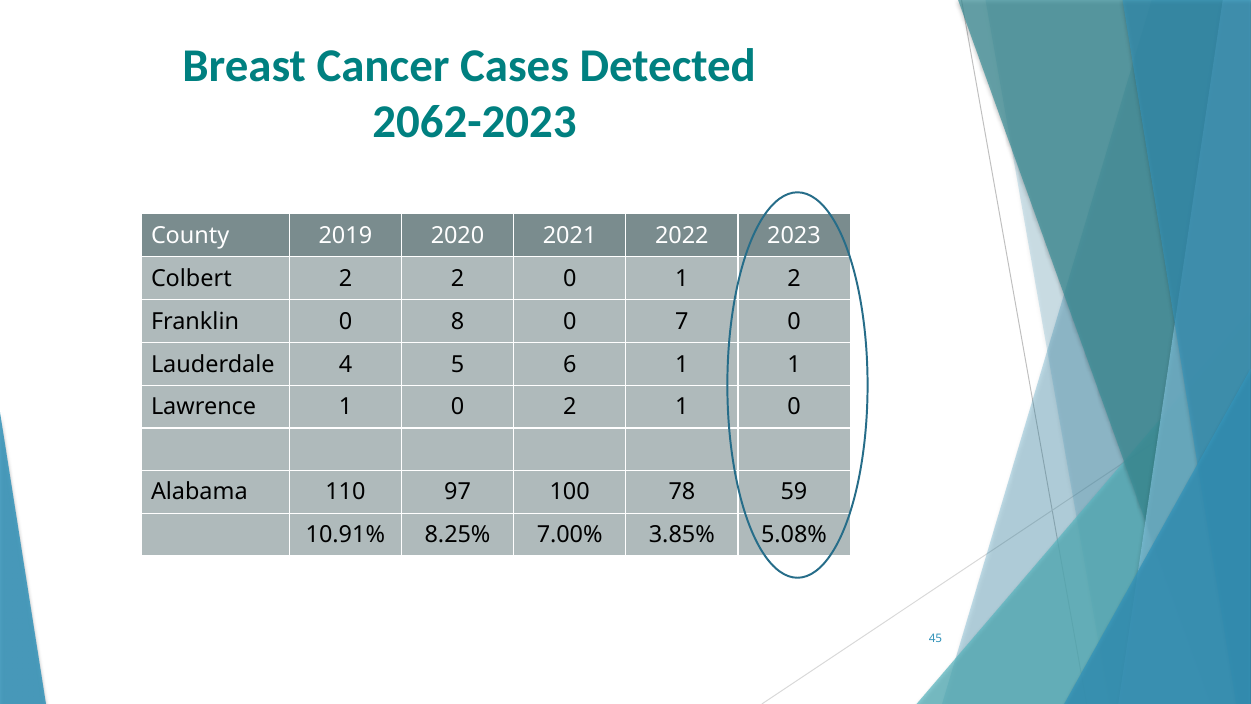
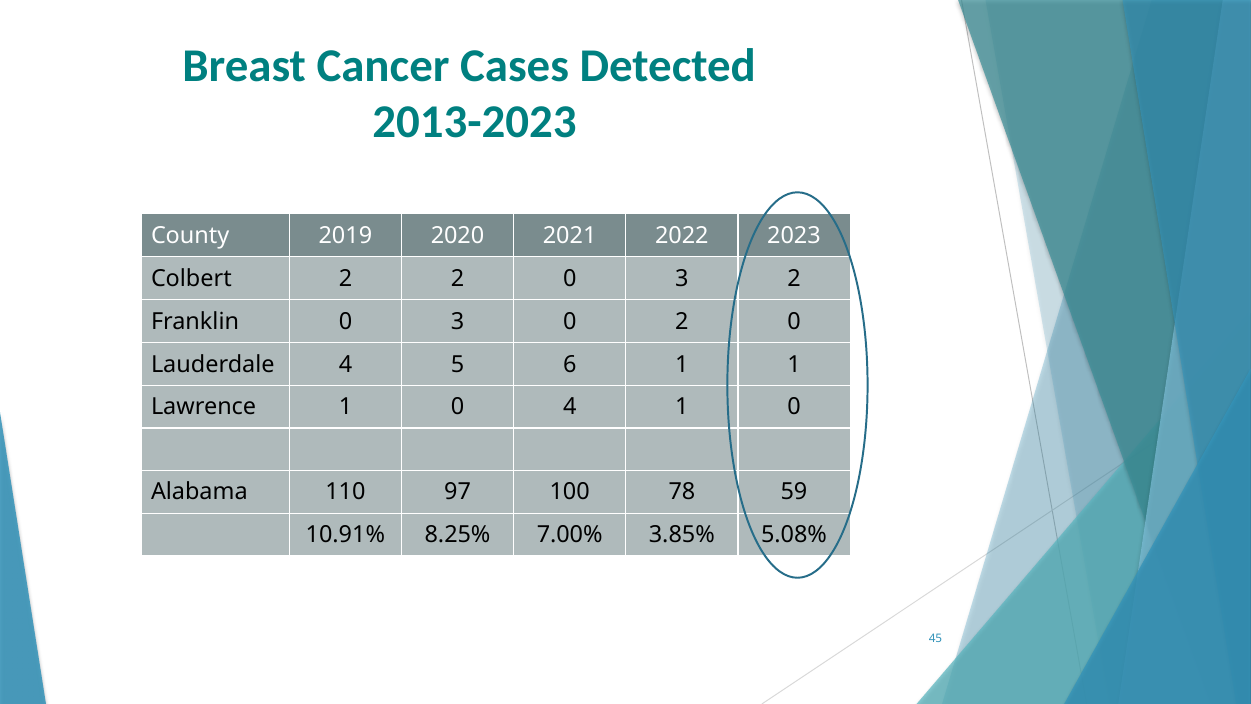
2062-2023: 2062-2023 -> 2013-2023
2 0 1: 1 -> 3
Franklin 0 8: 8 -> 3
0 7: 7 -> 2
0 2: 2 -> 4
